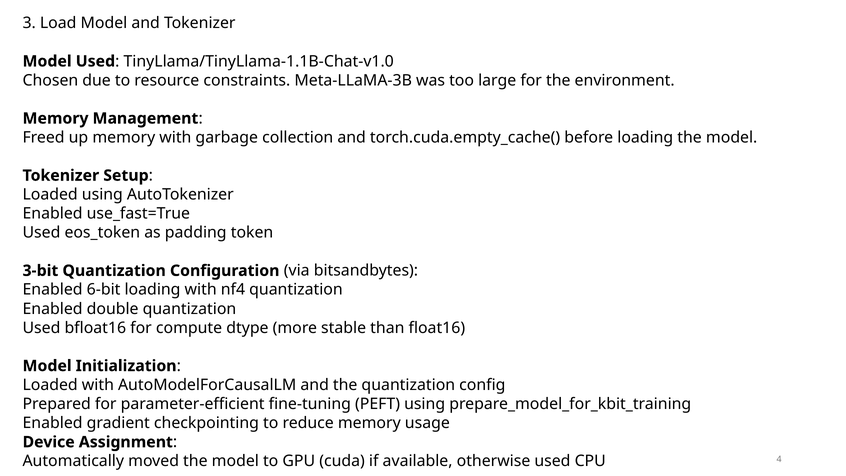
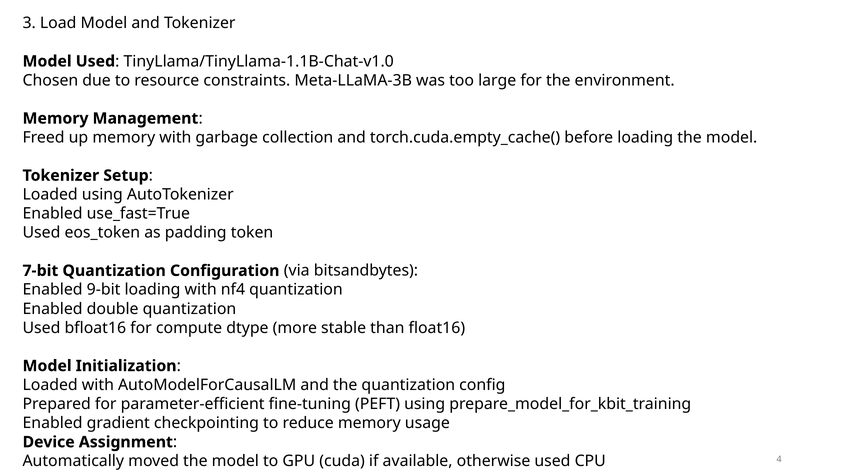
3-bit: 3-bit -> 7-bit
6-bit: 6-bit -> 9-bit
